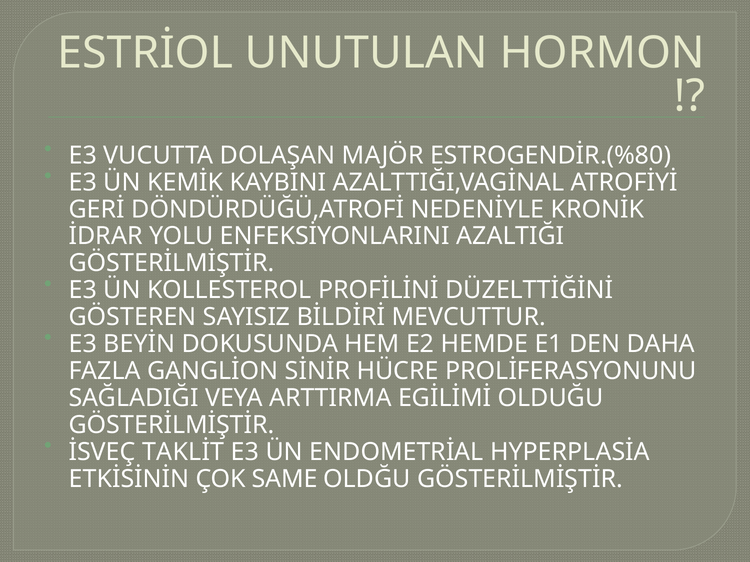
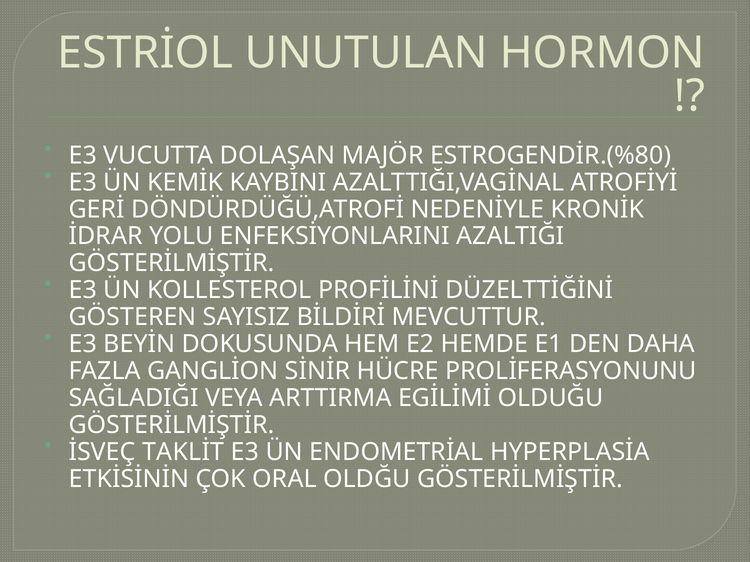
SAME: SAME -> ORAL
